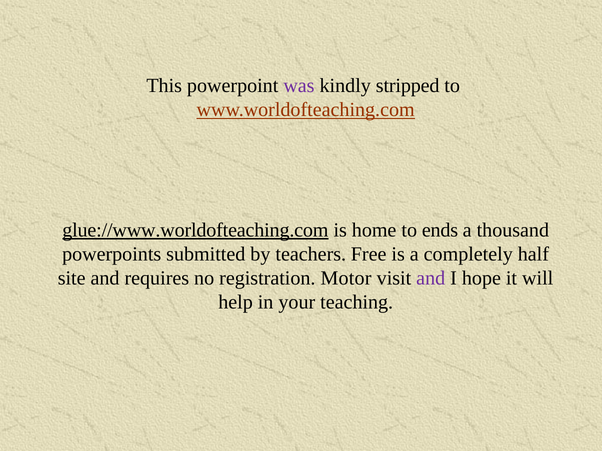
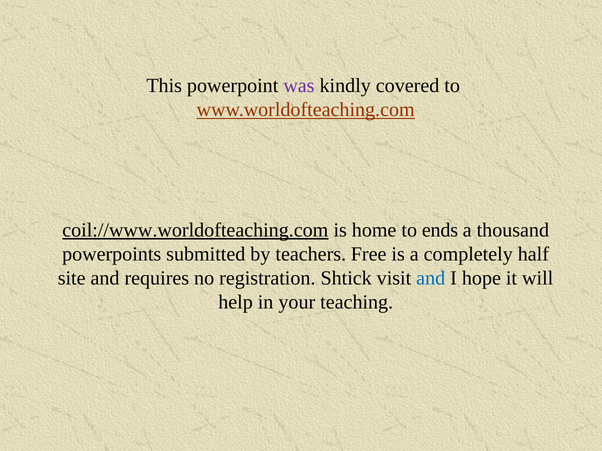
stripped: stripped -> covered
glue://www.worldofteaching.com: glue://www.worldofteaching.com -> coil://www.worldofteaching.com
Motor: Motor -> Shtick
and at (431, 278) colour: purple -> blue
